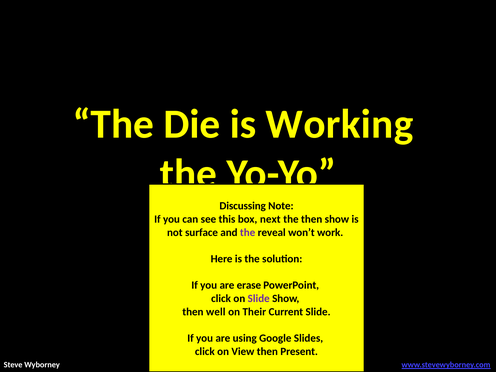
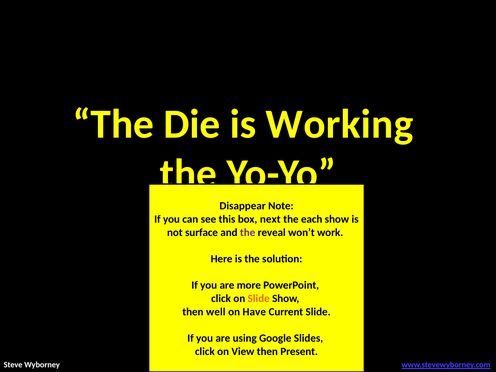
Discussing: Discussing -> Disappear
the then: then -> each
erase: erase -> more
Slide at (259, 299) colour: purple -> orange
Their: Their -> Have
